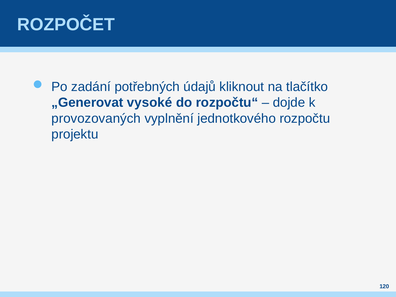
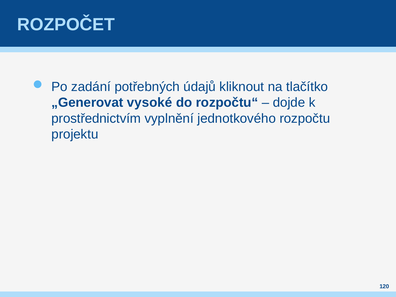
provozovaných: provozovaných -> prostřednictvím
